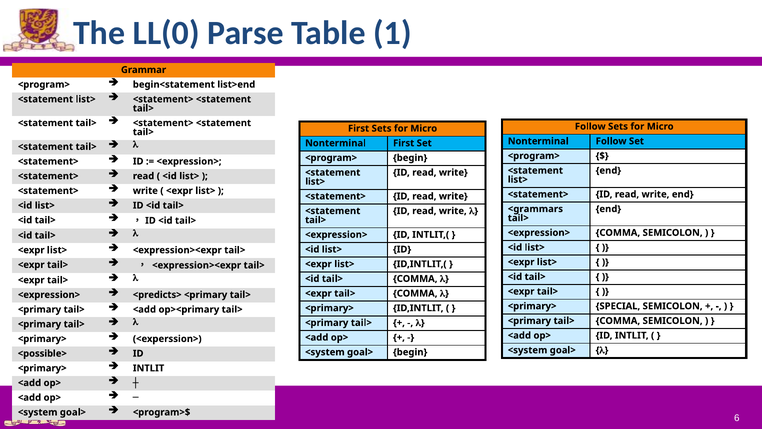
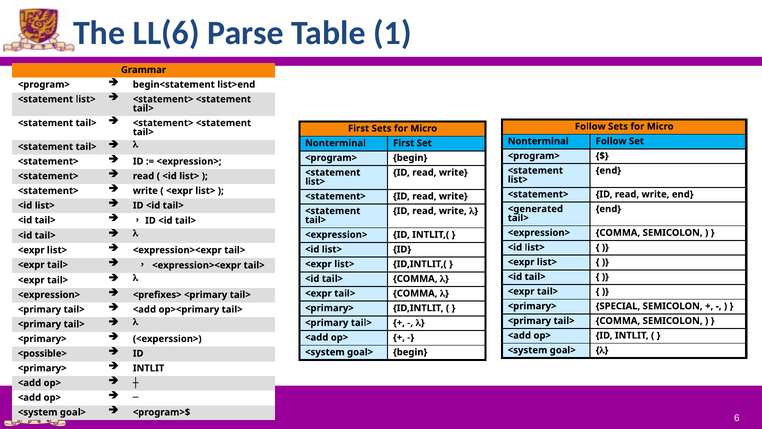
LL(0: LL(0 -> LL(6
<grammars: <grammars -> <generated
<predicts>: <predicts> -> <prefixes>
